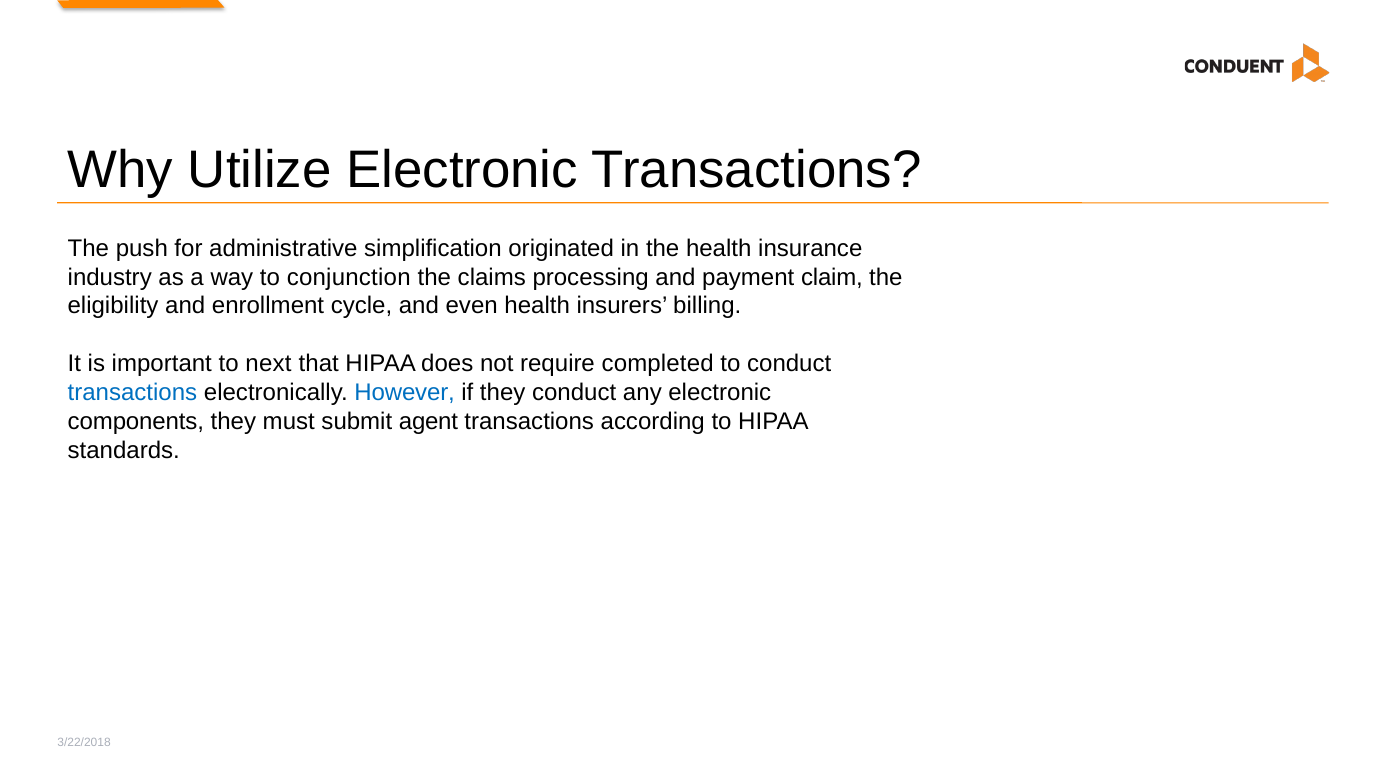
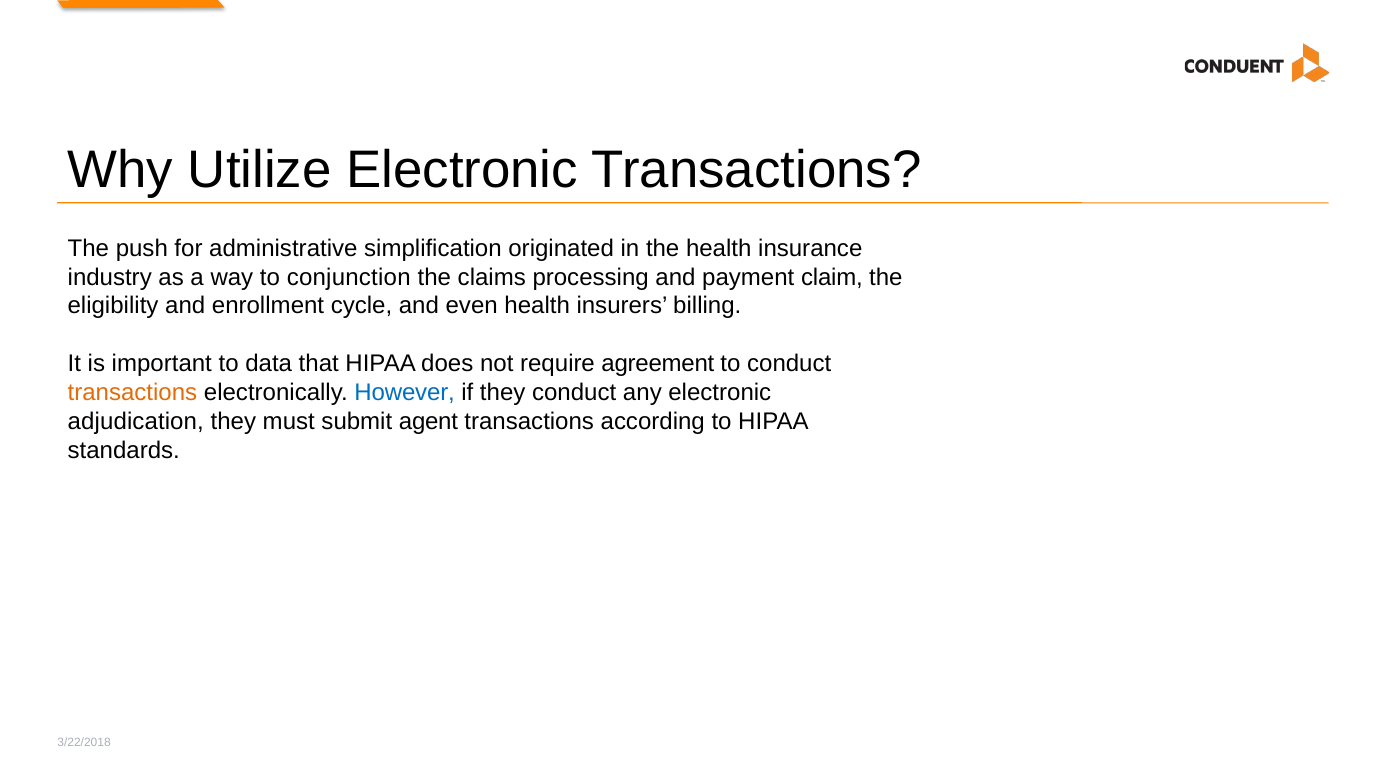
next: next -> data
completed: completed -> agreement
transactions at (132, 392) colour: blue -> orange
components: components -> adjudication
